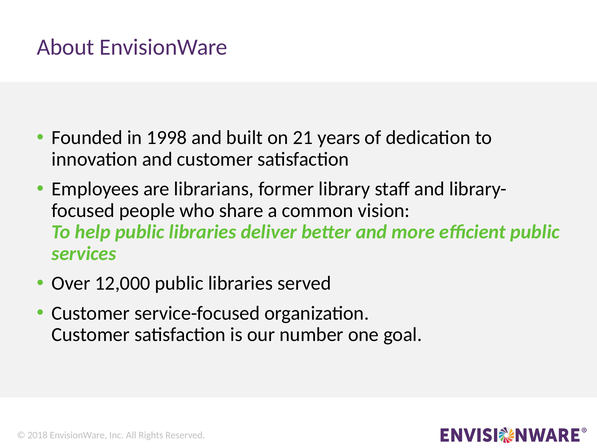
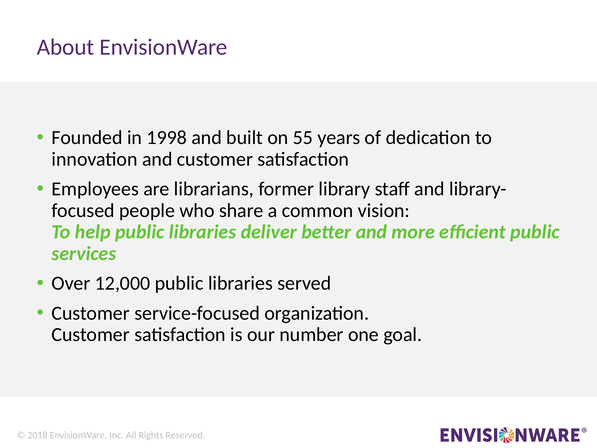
21: 21 -> 55
